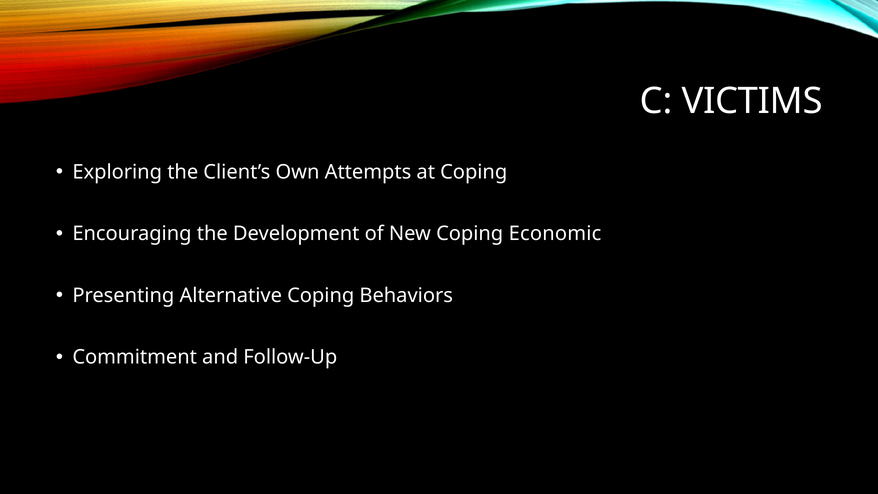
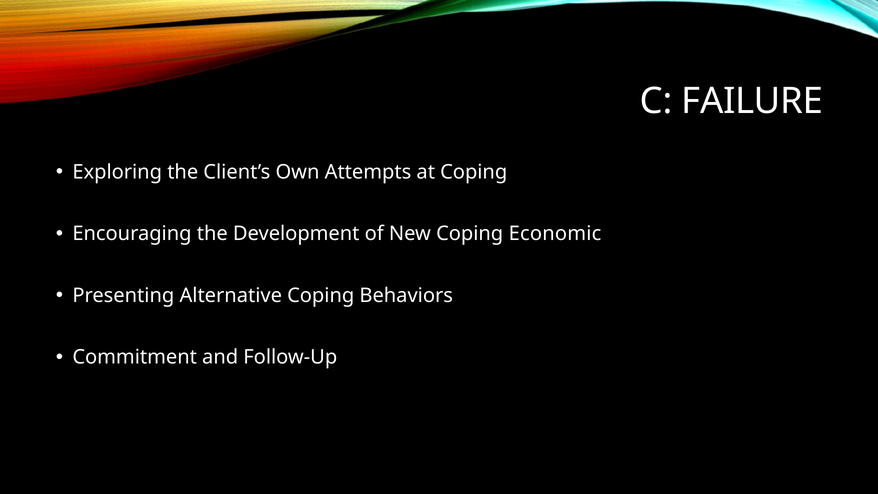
VICTIMS: VICTIMS -> FAILURE
